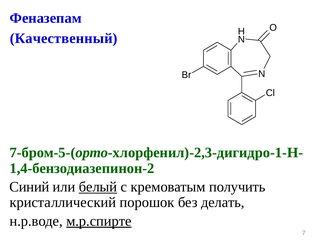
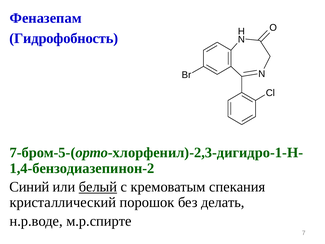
Качественный: Качественный -> Гидрофобность
получить: получить -> спекания
м.р.спирте underline: present -> none
